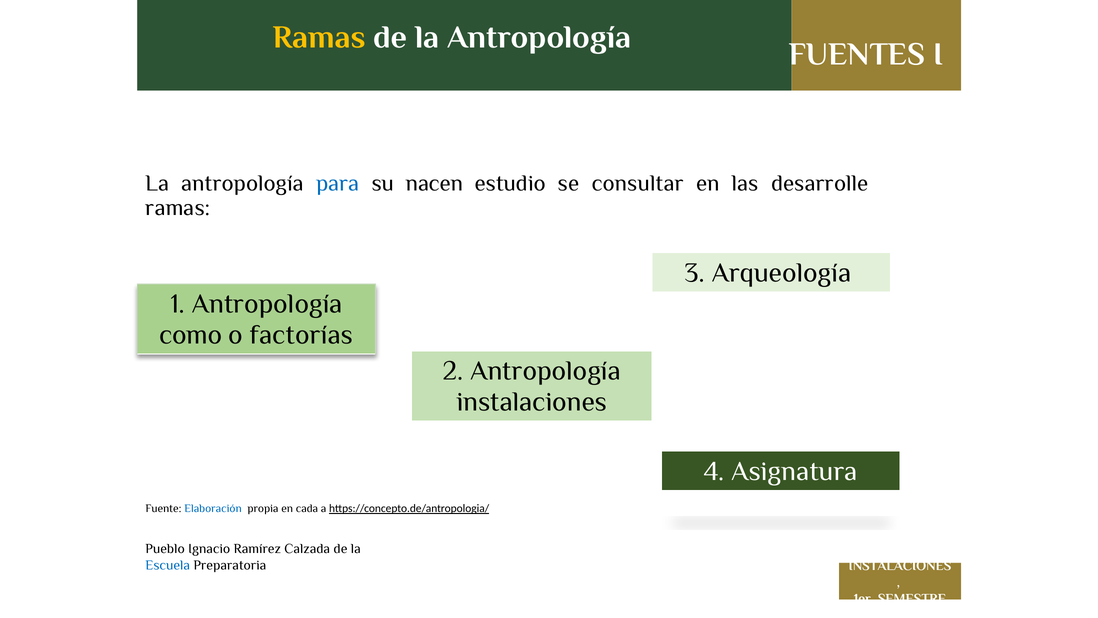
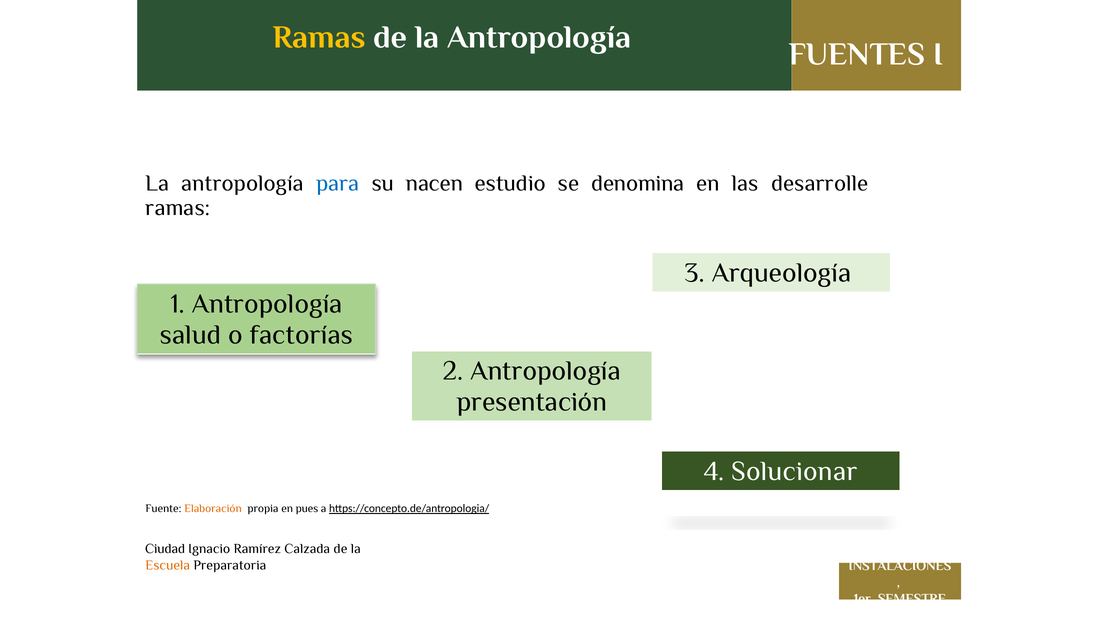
consultar: consultar -> denomina
como: como -> salud
instalaciones at (532, 401): instalaciones -> presentación
Asignatura: Asignatura -> Solucionar
Elaboración colour: blue -> orange
cada: cada -> pues
Pueblo: Pueblo -> Ciudad
Escuela colour: blue -> orange
